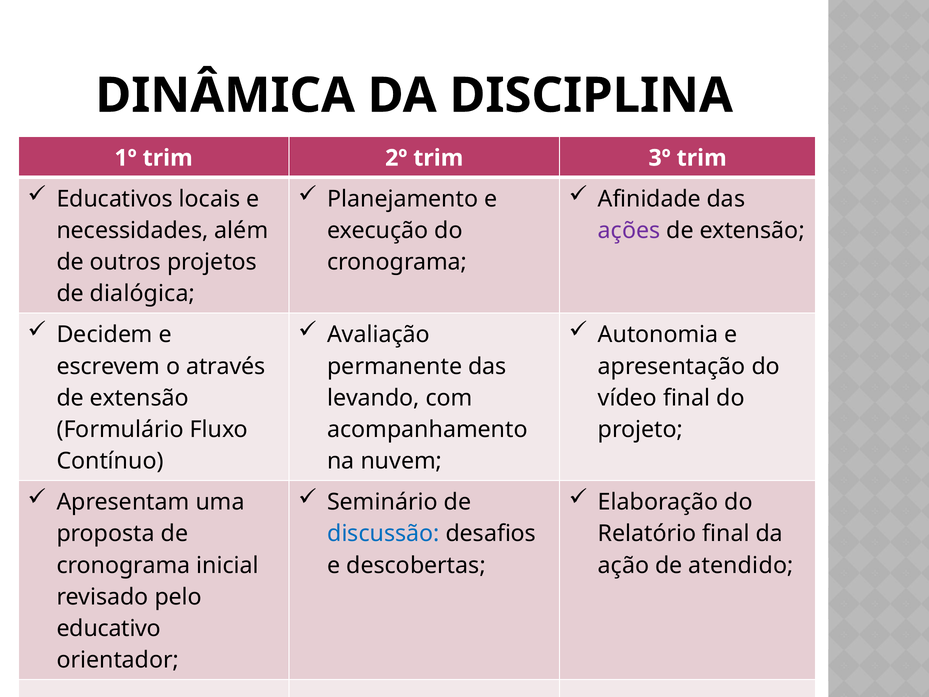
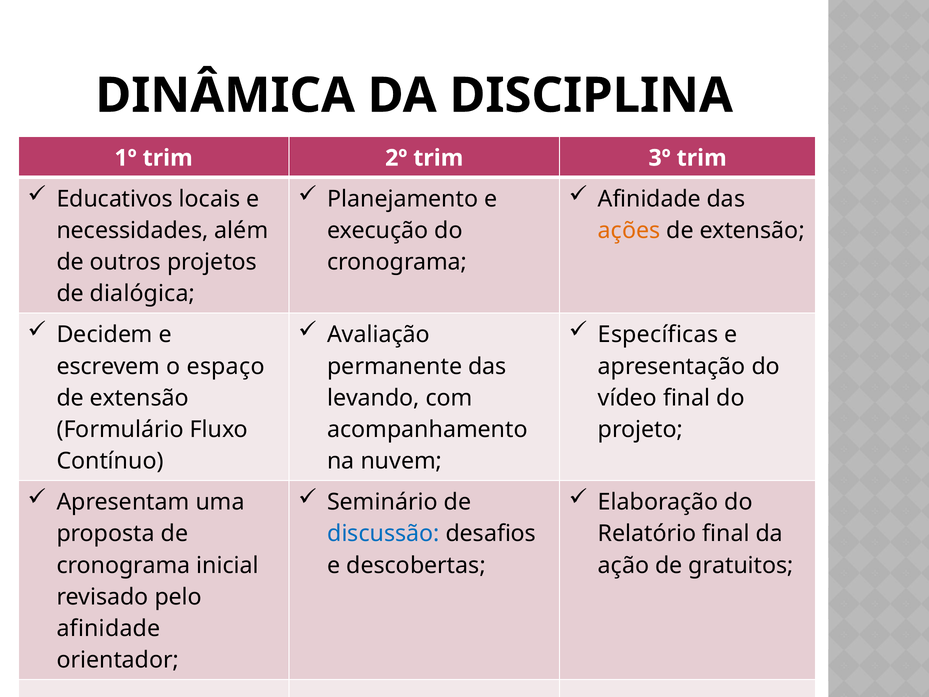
ações colour: purple -> orange
Autonomia: Autonomia -> Específicas
através: através -> espaço
atendido: atendido -> gratuitos
educativo at (109, 628): educativo -> afinidade
